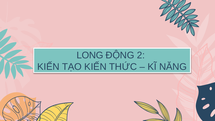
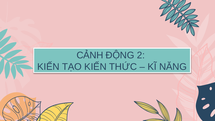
LONG: LONG -> CẢNH
